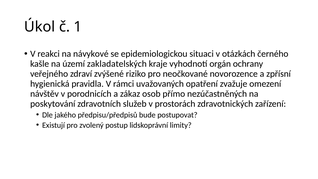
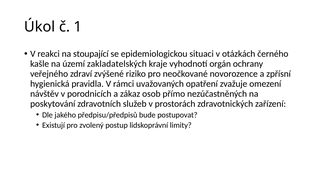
návykové: návykové -> stoupající
